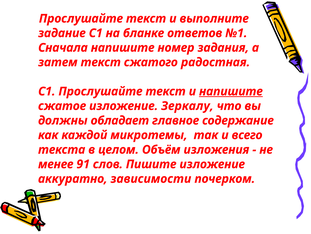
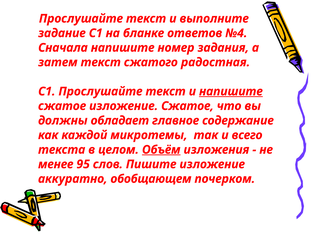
№1: №1 -> №4
изложение Зеркалу: Зеркалу -> Сжатое
Объём underline: none -> present
91: 91 -> 95
зависимости: зависимости -> обобщающем
